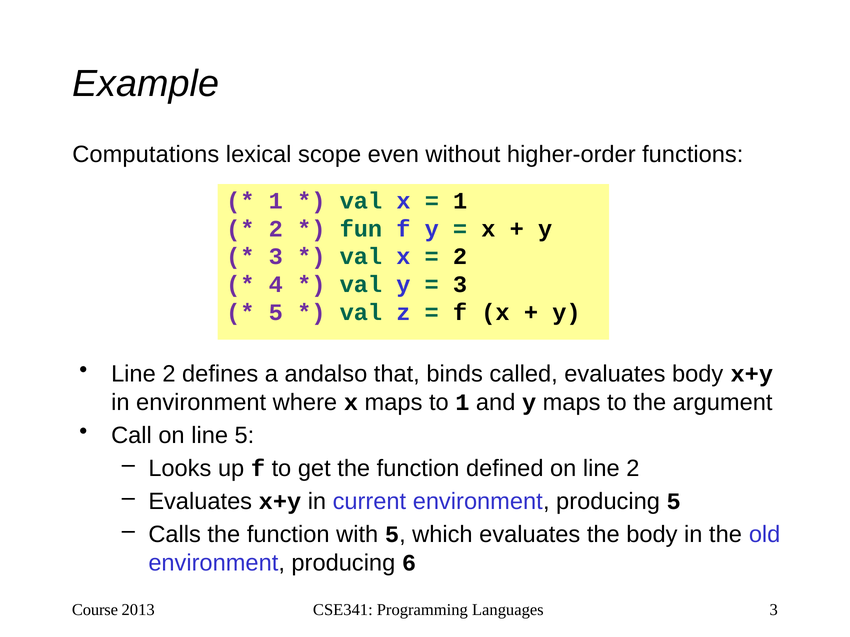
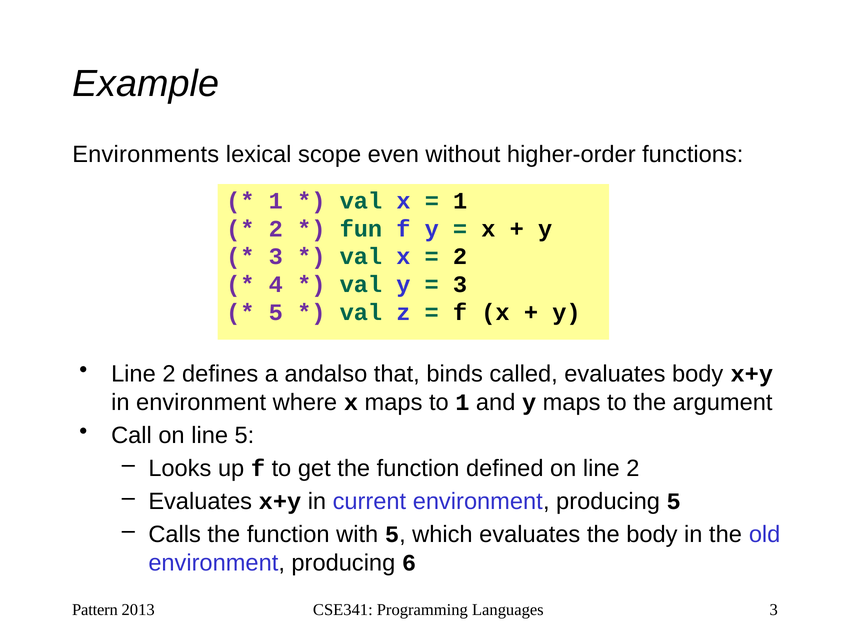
Computations: Computations -> Environments
Course: Course -> Pattern
